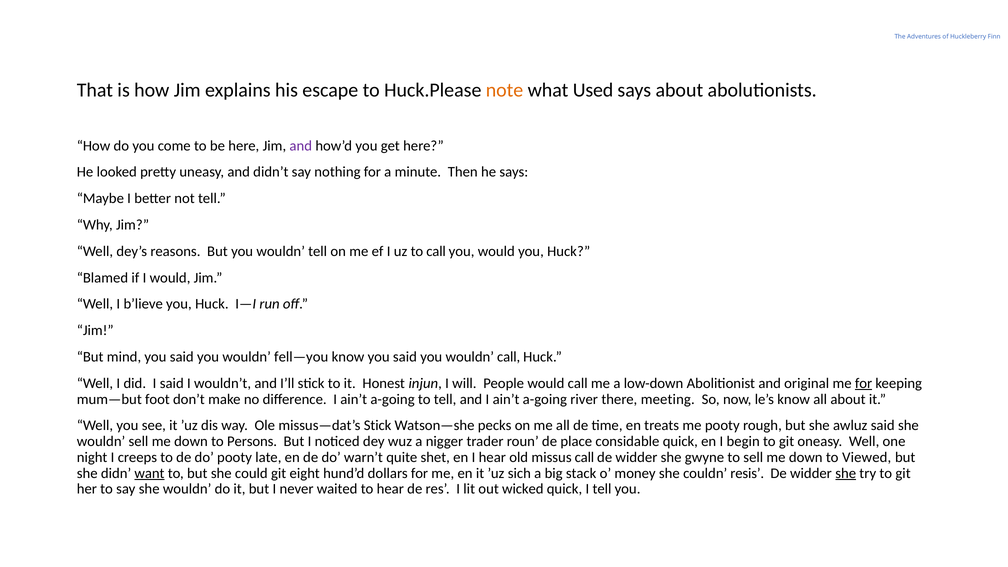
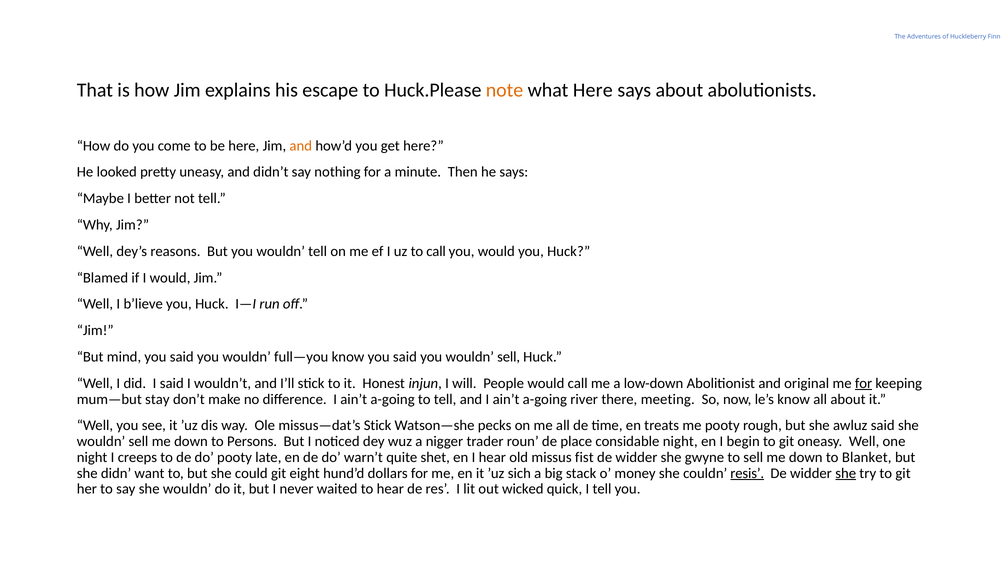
what Used: Used -> Here
and at (301, 146) colour: purple -> orange
fell—you: fell—you -> full—you
you wouldn call: call -> sell
foot: foot -> stay
considable quick: quick -> night
missus call: call -> fist
Viewed: Viewed -> Blanket
want underline: present -> none
resis underline: none -> present
